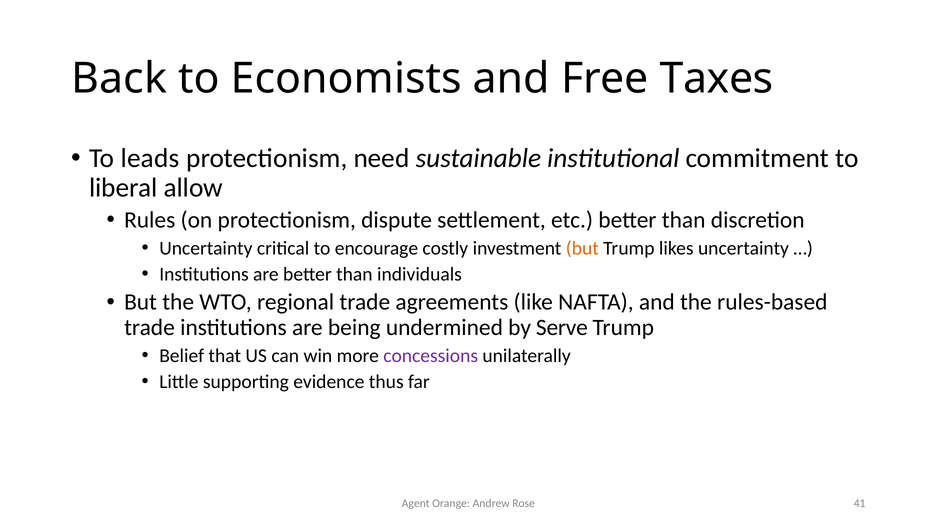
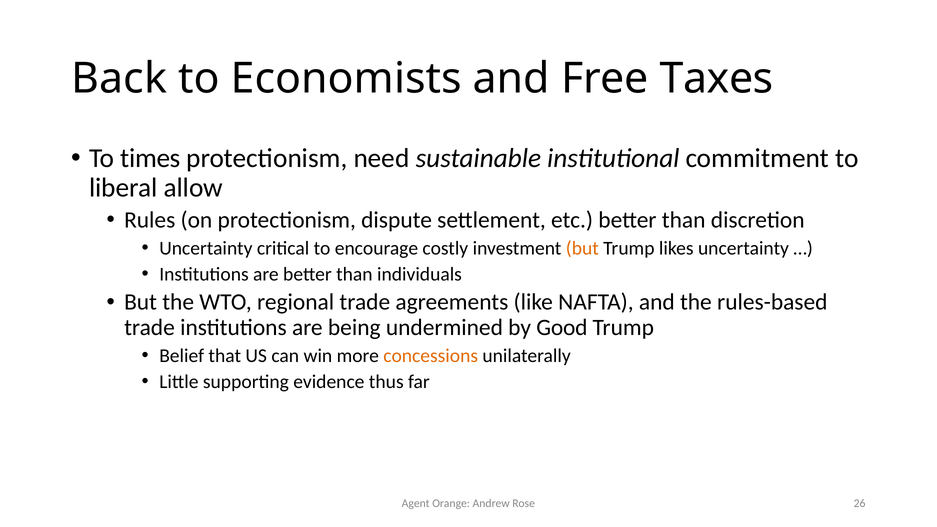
leads: leads -> times
Serve: Serve -> Good
concessions colour: purple -> orange
41: 41 -> 26
